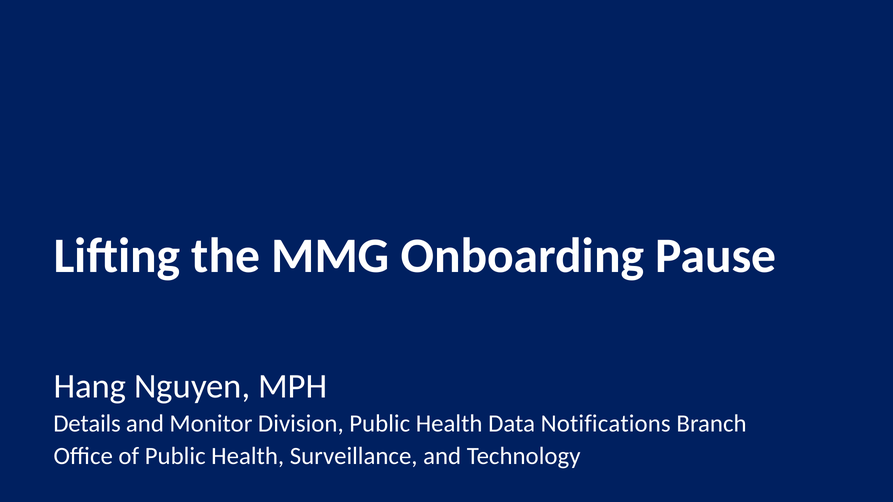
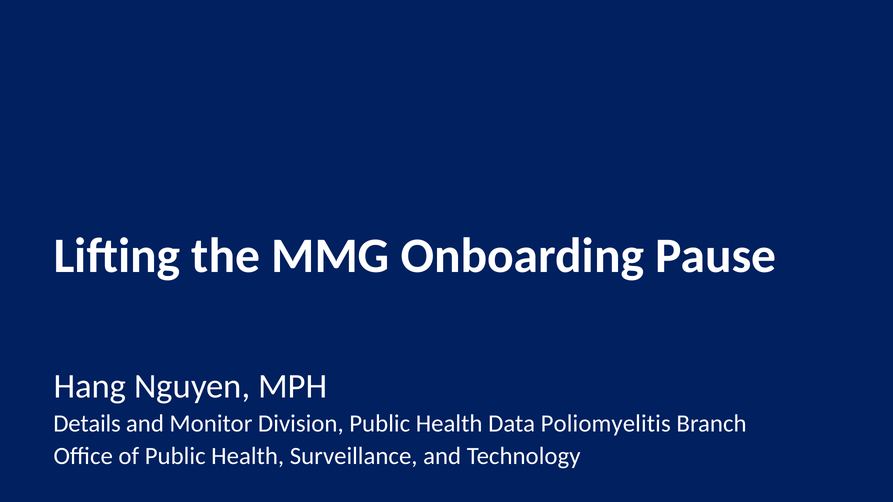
Notifications: Notifications -> Poliomyelitis
